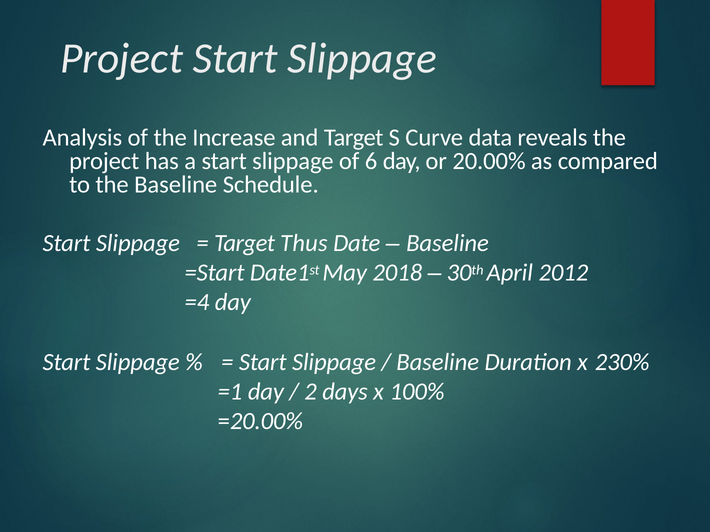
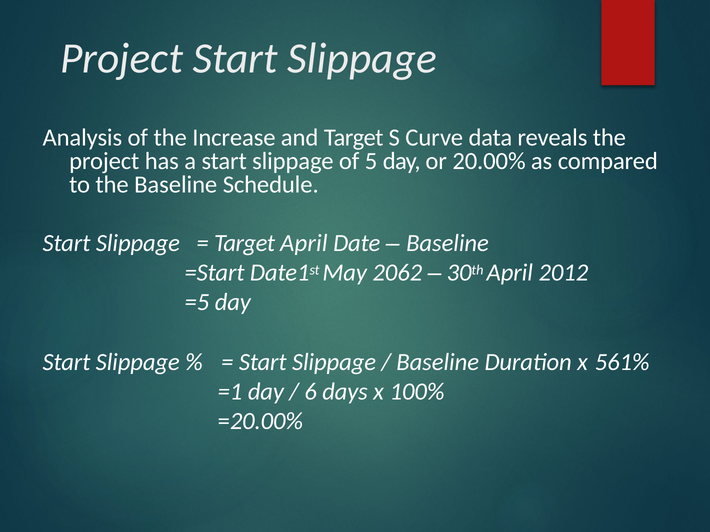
6: 6 -> 5
Target Thus: Thus -> April
2018: 2018 -> 2062
=4: =4 -> =5
230%: 230% -> 561%
2: 2 -> 6
